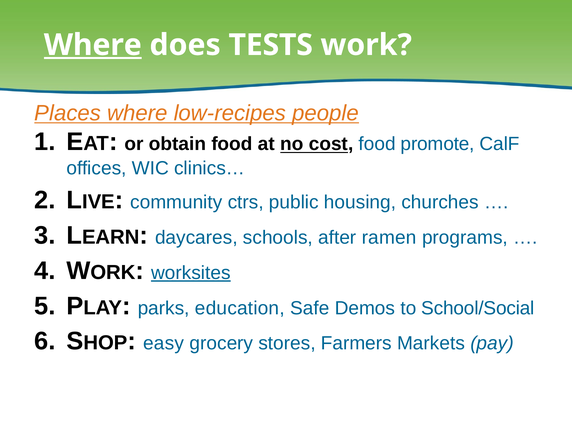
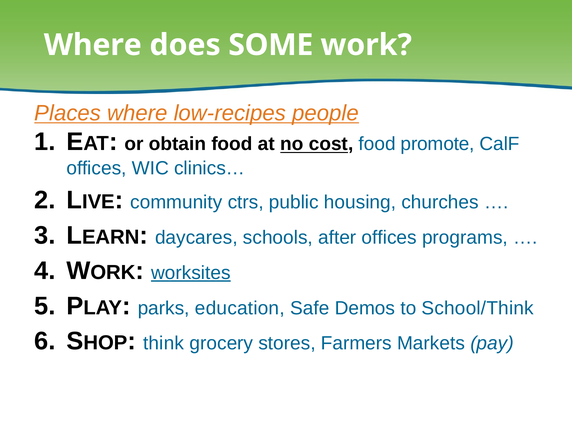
Where at (93, 45) underline: present -> none
TESTS: TESTS -> SOME
after ramen: ramen -> offices
School/Social: School/Social -> School/Think
easy: easy -> think
